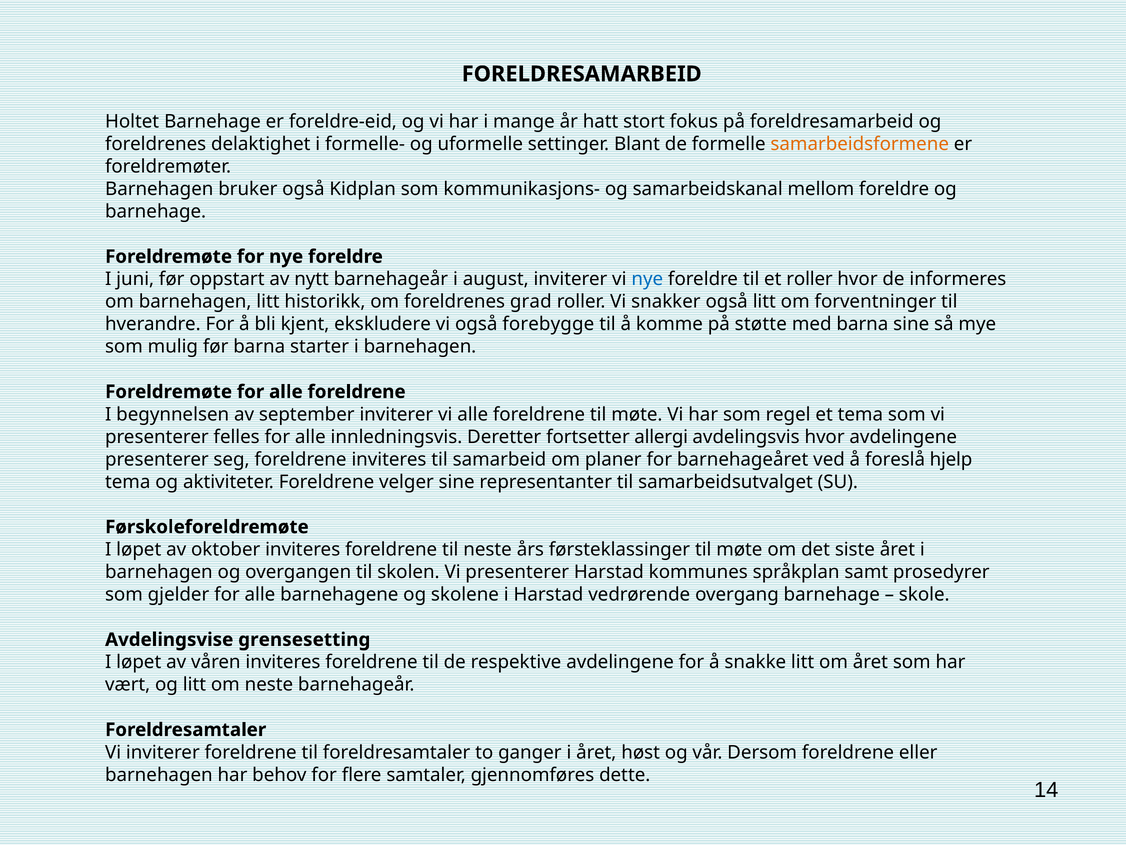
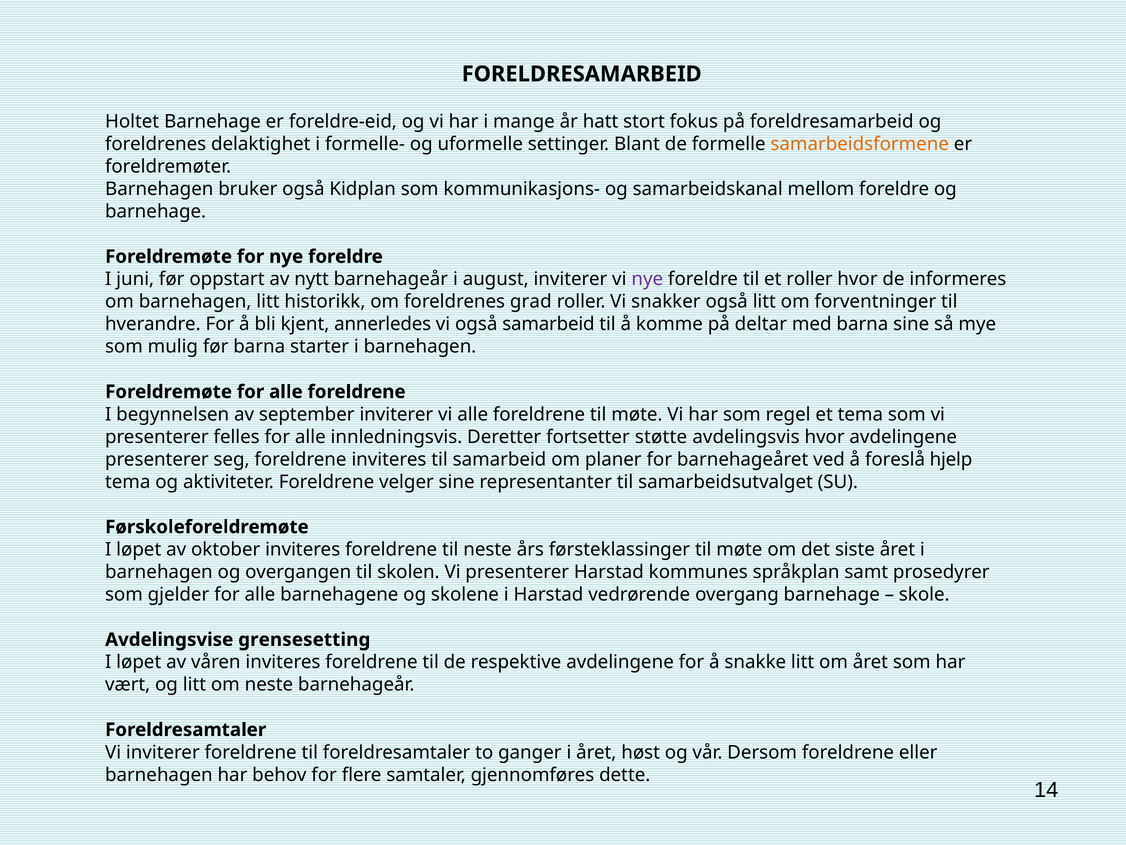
nye at (647, 279) colour: blue -> purple
ekskludere: ekskludere -> annerledes
også forebygge: forebygge -> samarbeid
støtte: støtte -> deltar
allergi: allergi -> støtte
